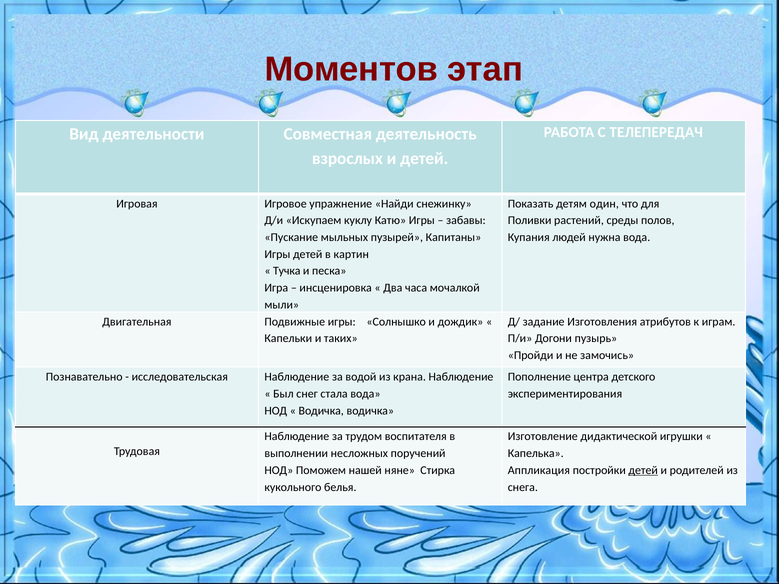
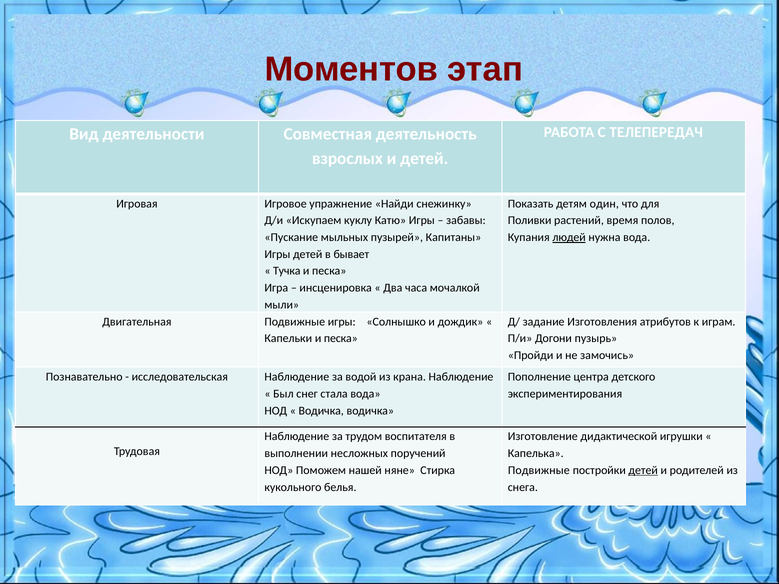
среды: среды -> время
людей underline: none -> present
картин: картин -> бывает
Капельки и таких: таких -> песка
Аппликация at (539, 470): Аппликация -> Подвижные
